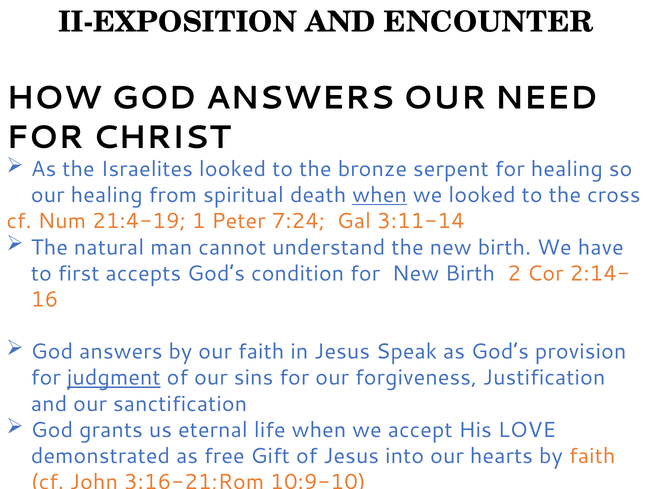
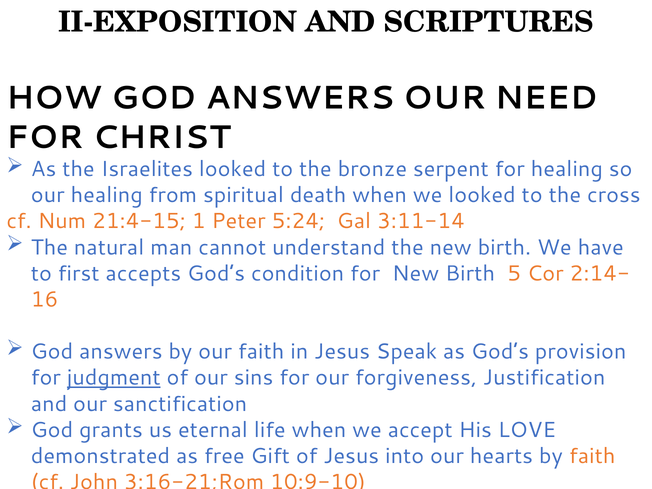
ENCOUNTER: ENCOUNTER -> SCRIPTURES
when at (380, 195) underline: present -> none
21:4-19: 21:4-19 -> 21:4-15
7:24: 7:24 -> 5:24
2: 2 -> 5
